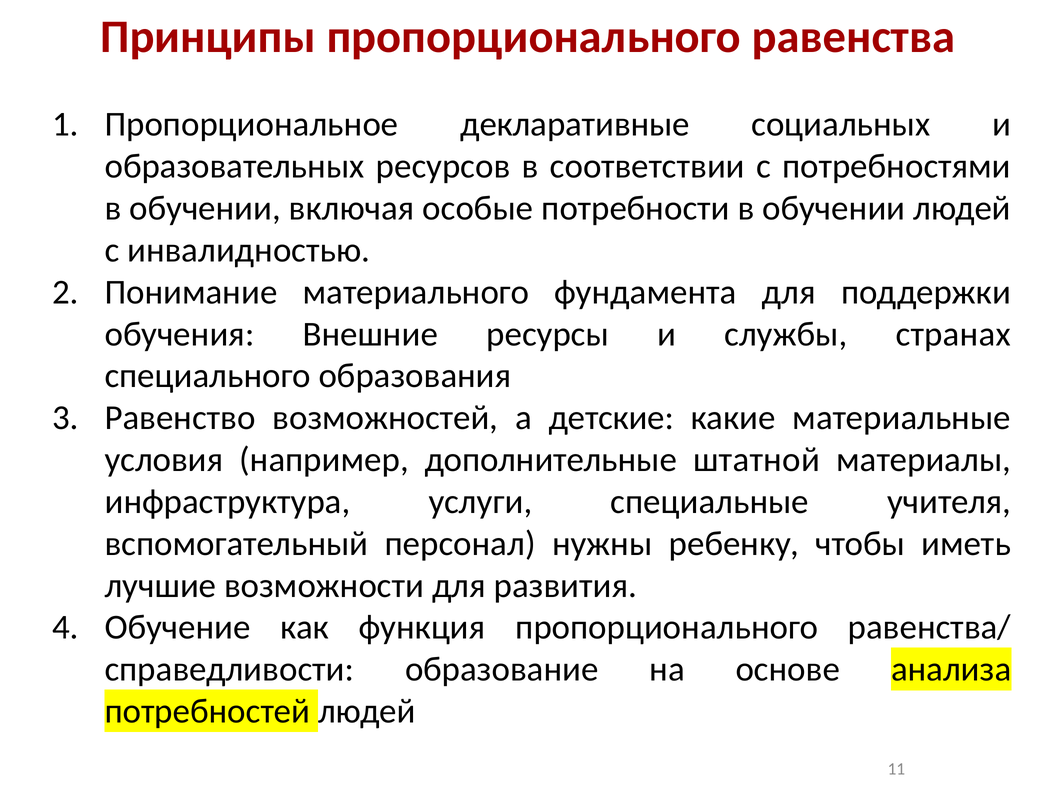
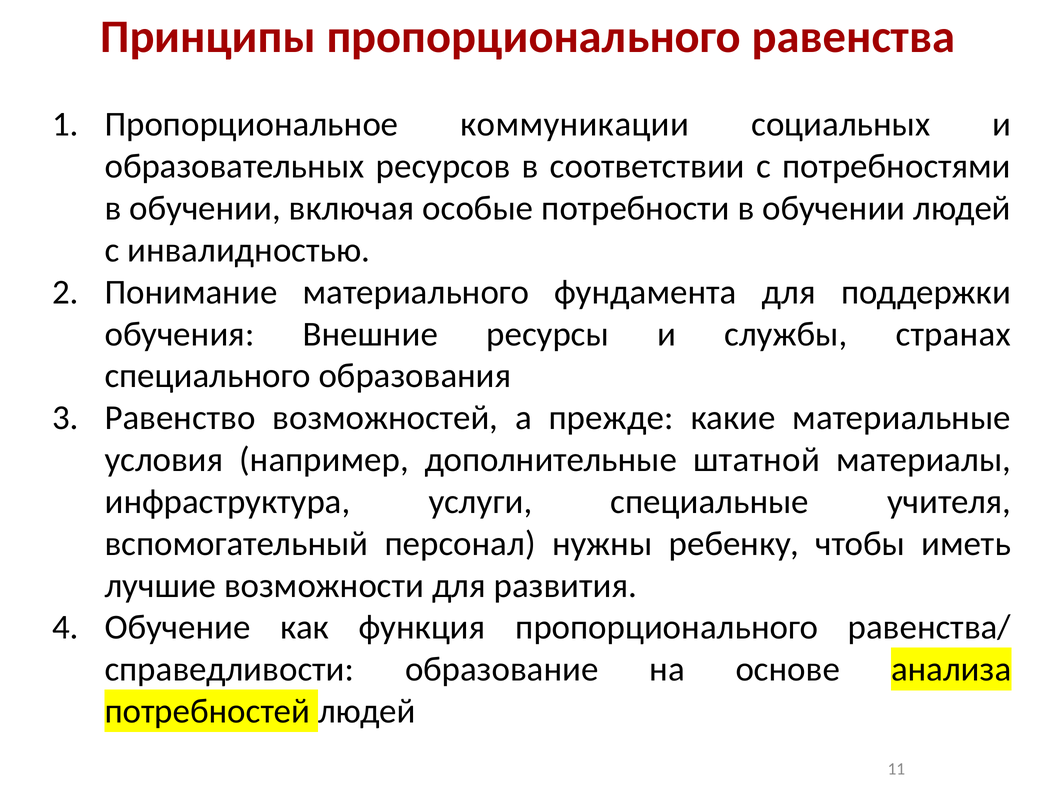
декларативные: декларативные -> коммуникации
детские: детские -> прежде
